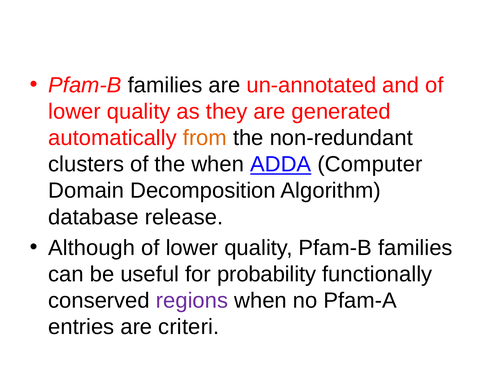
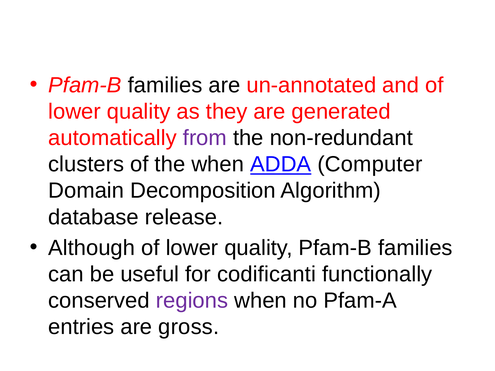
from colour: orange -> purple
probability: probability -> codificanti
criteri: criteri -> gross
